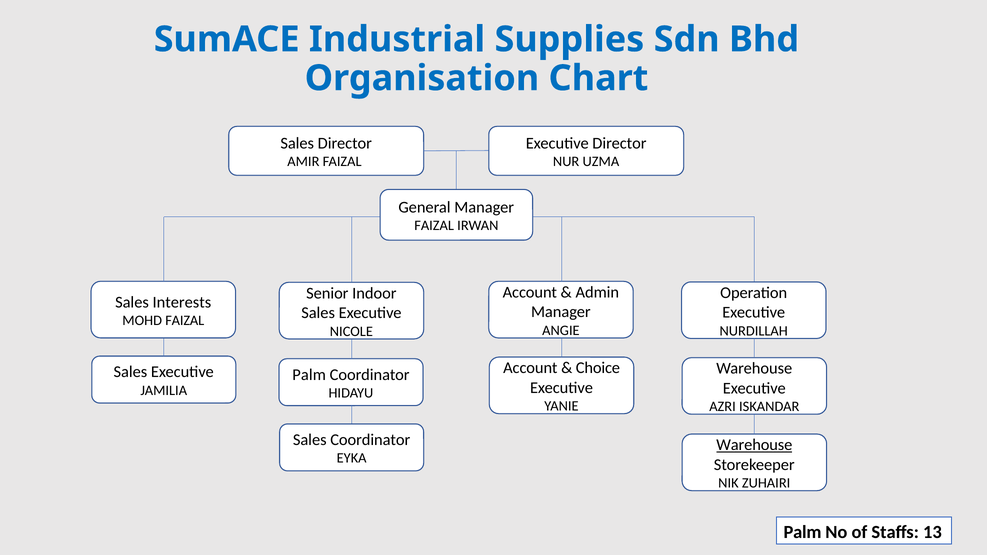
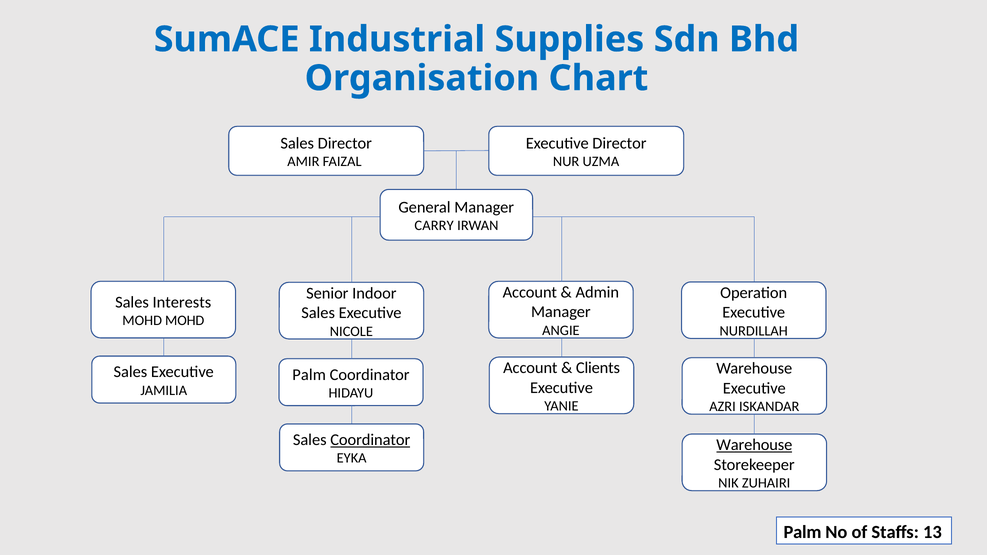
FAIZAL at (434, 226): FAIZAL -> CARRY
MOHD FAIZAL: FAIZAL -> MOHD
Choice: Choice -> Clients
Coordinator at (370, 440) underline: none -> present
